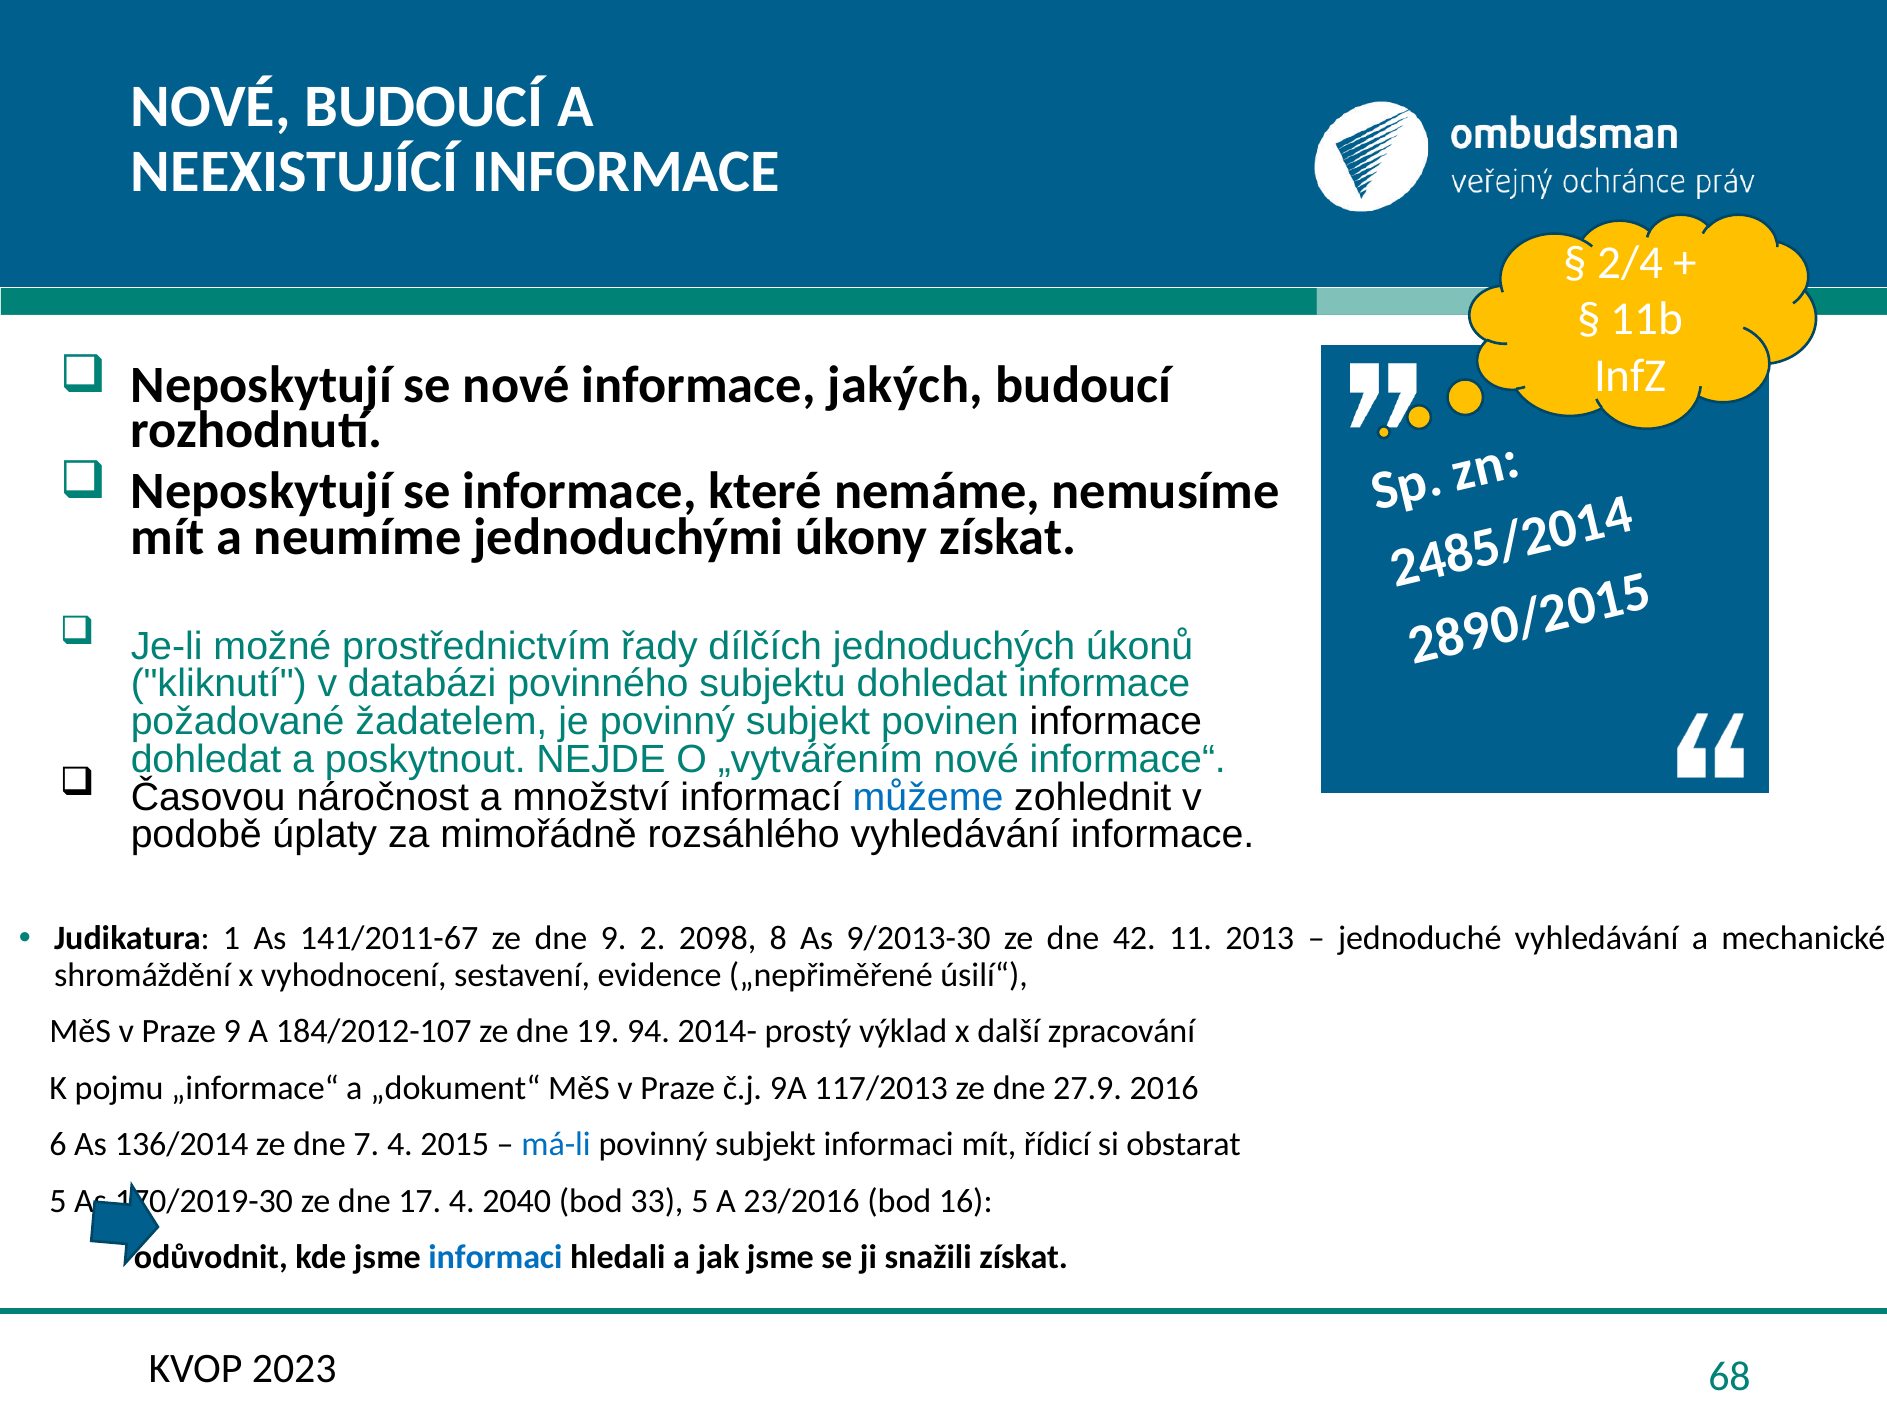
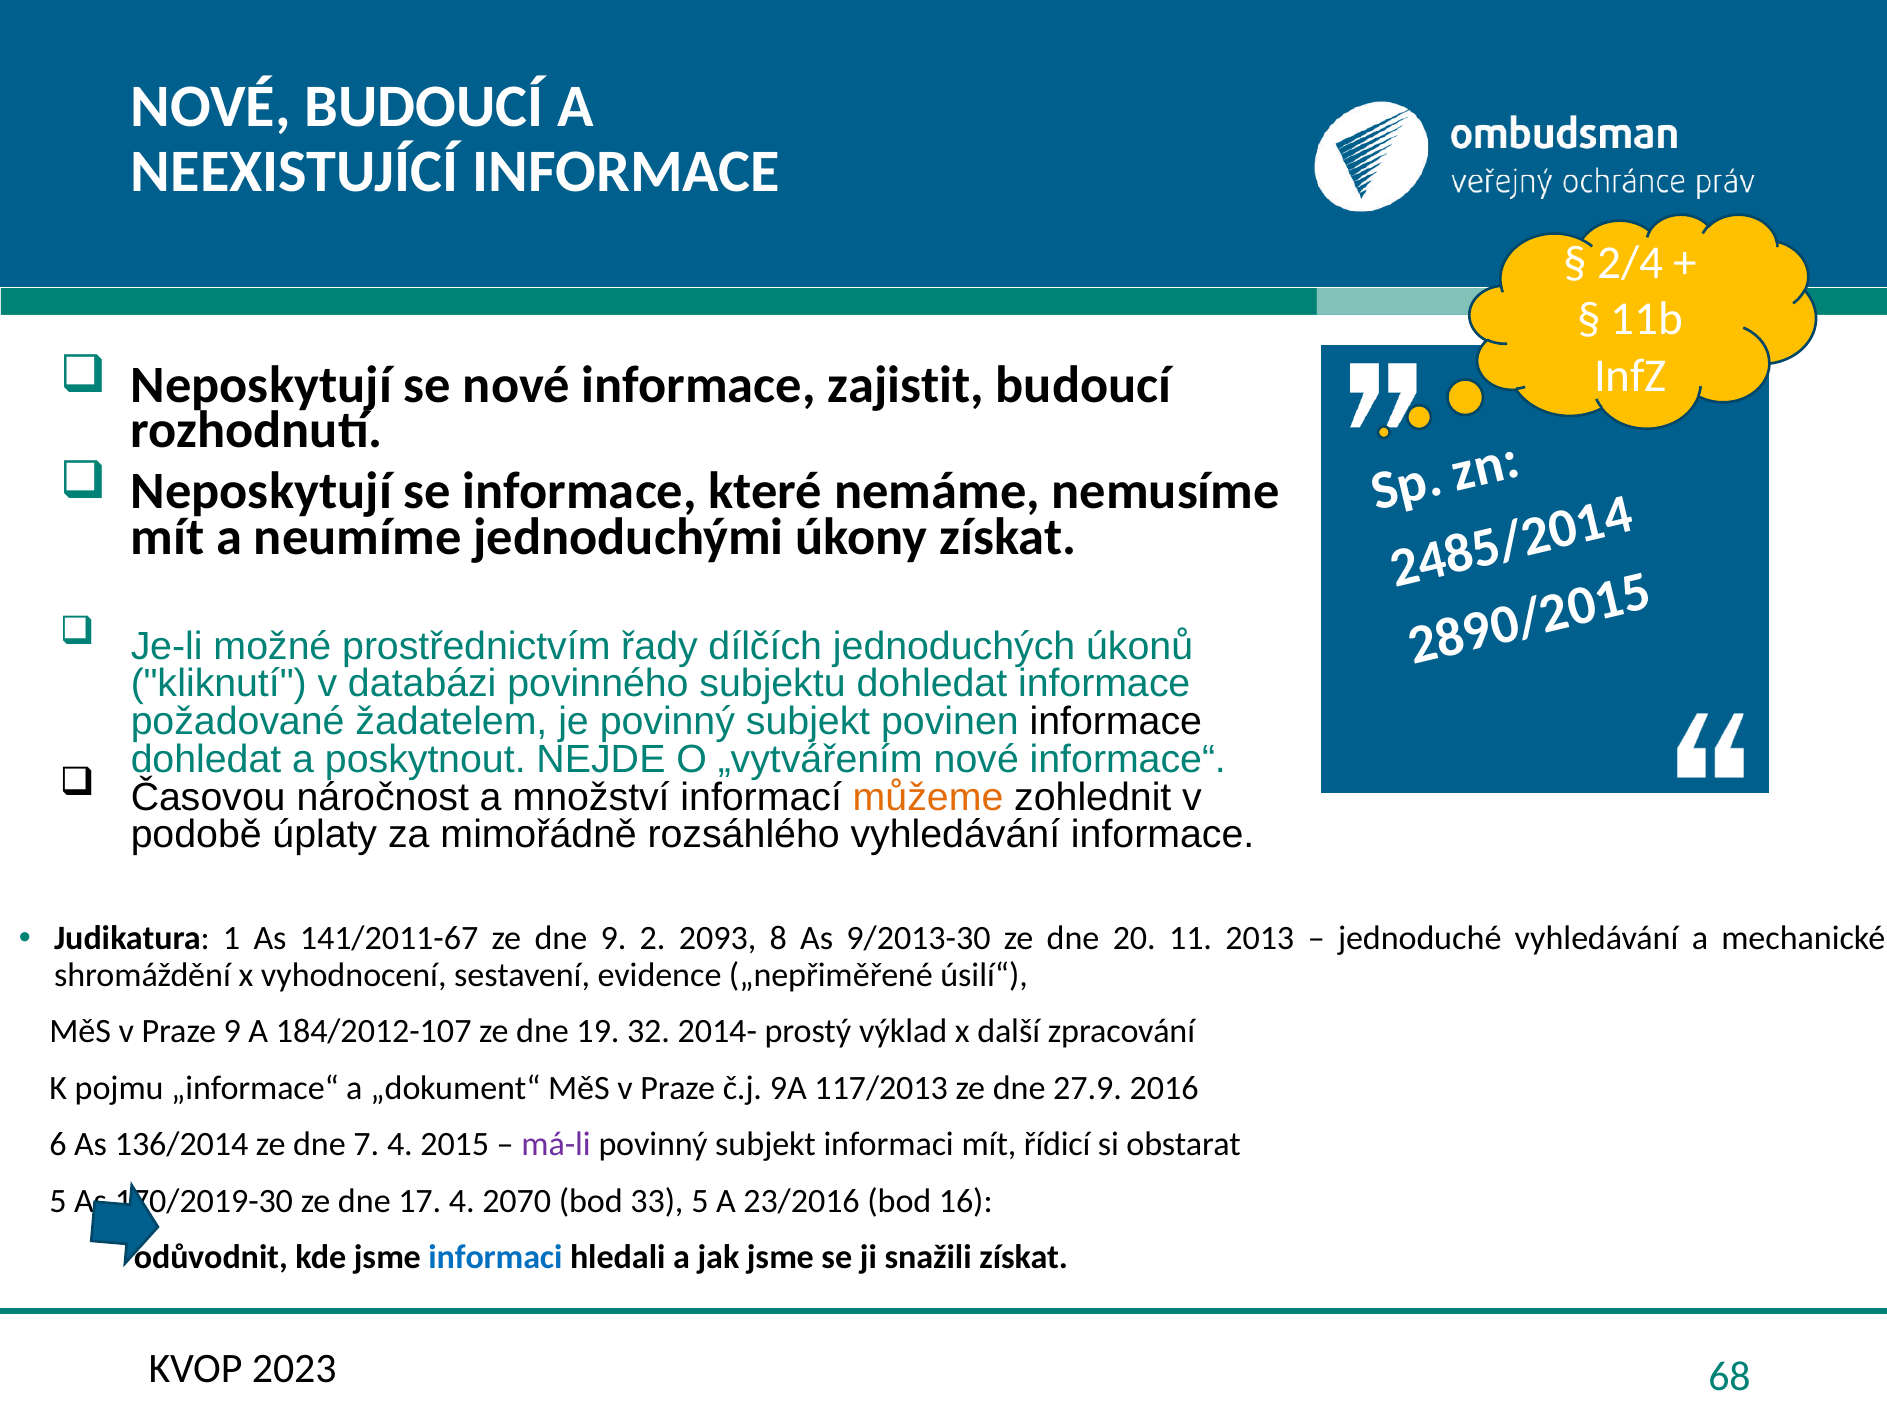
jakých: jakých -> zajistit
můžeme colour: blue -> orange
2098: 2098 -> 2093
42: 42 -> 20
94: 94 -> 32
má-li colour: blue -> purple
2040: 2040 -> 2070
